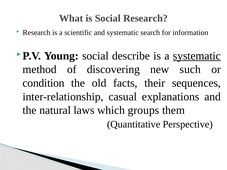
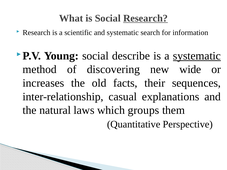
Research at (146, 18) underline: none -> present
such: such -> wide
condition: condition -> increases
